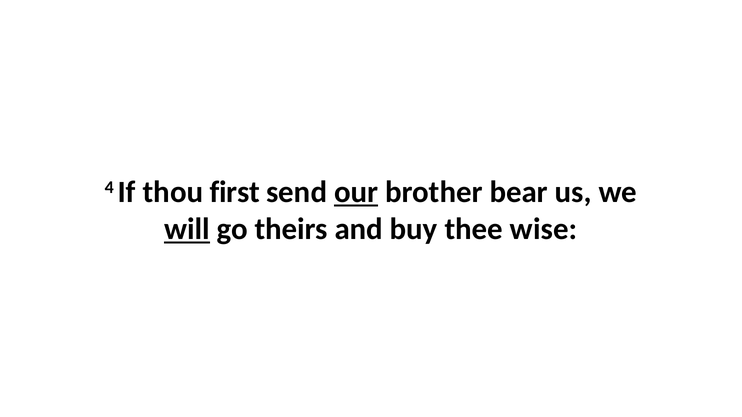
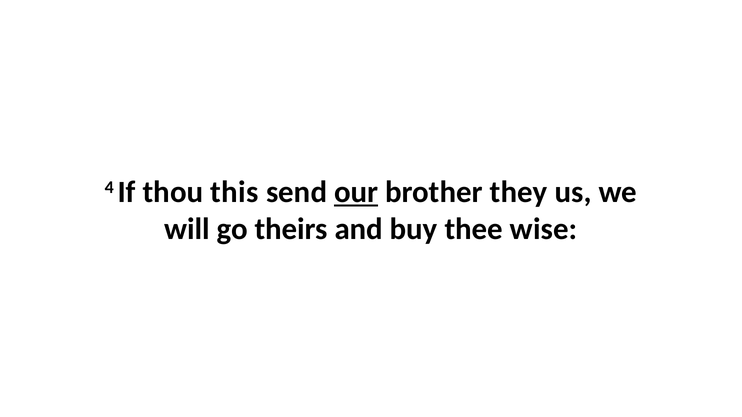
first: first -> this
bear: bear -> they
will underline: present -> none
